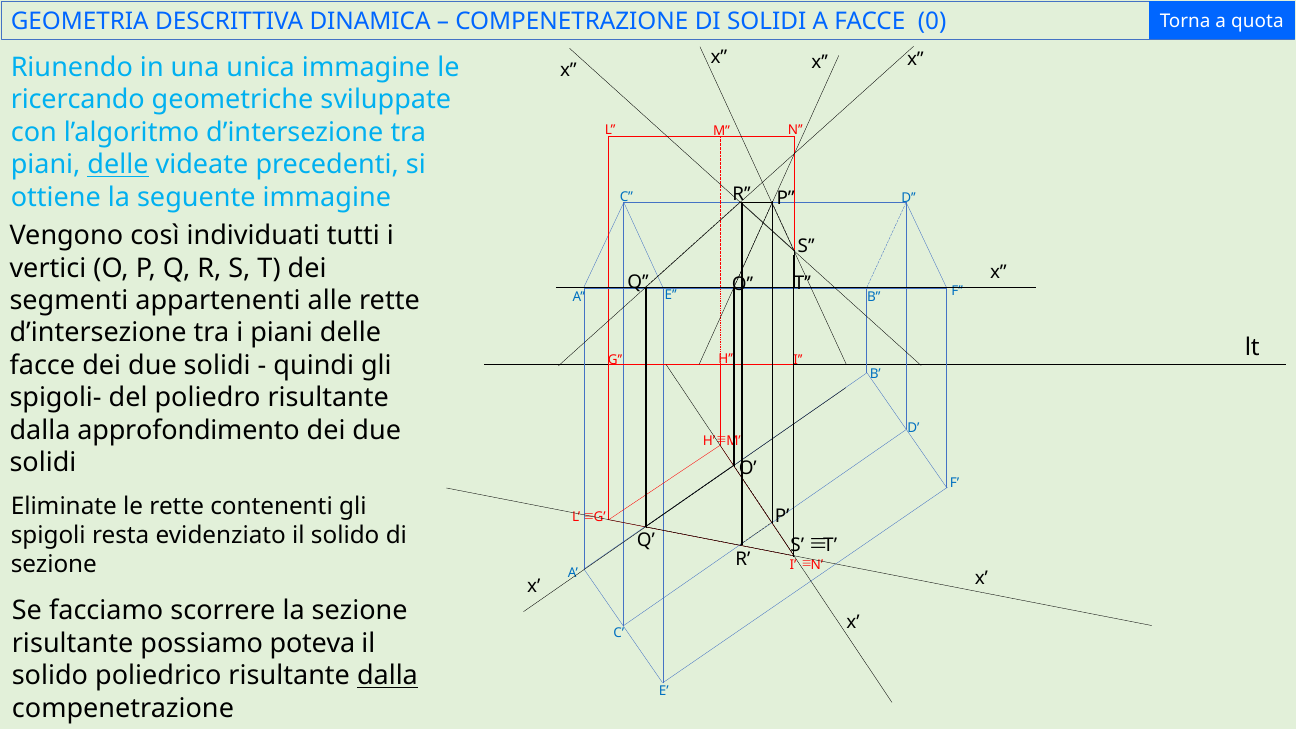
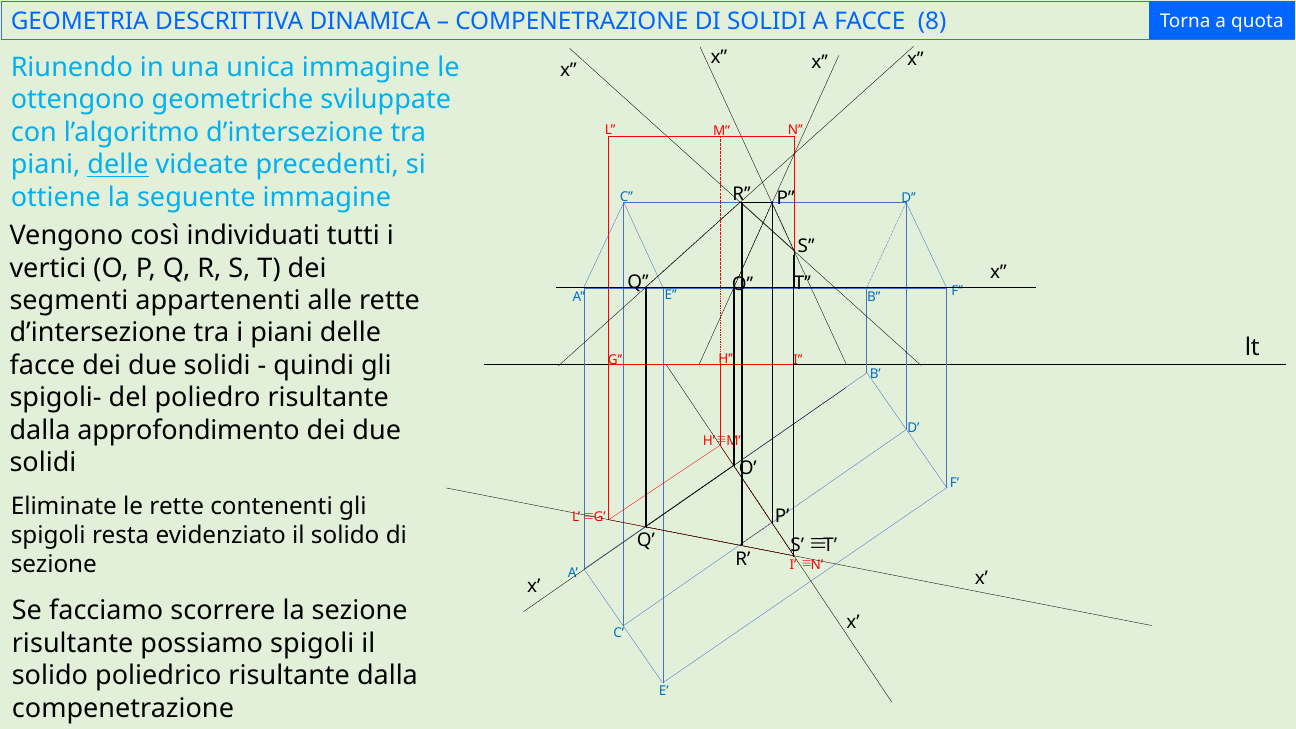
0: 0 -> 8
ricercando: ricercando -> ottengono
possiamo poteva: poteva -> spigoli
dalla at (387, 676) underline: present -> none
